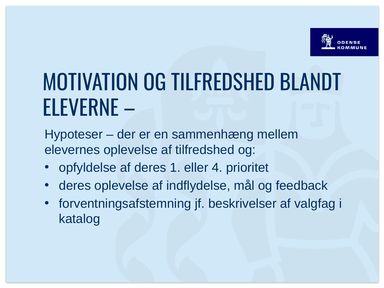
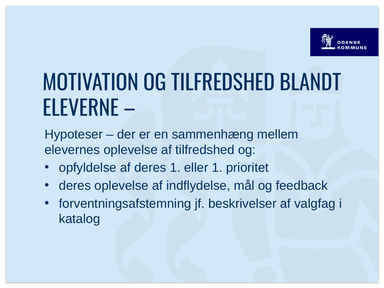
eller 4: 4 -> 1
